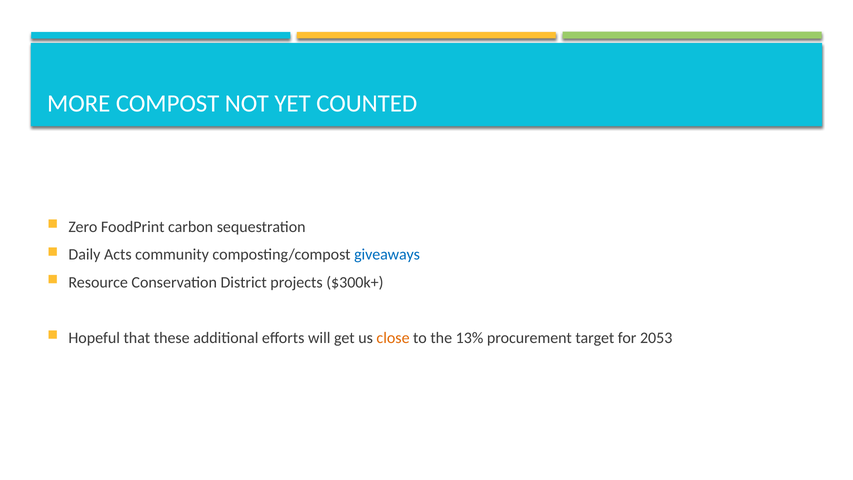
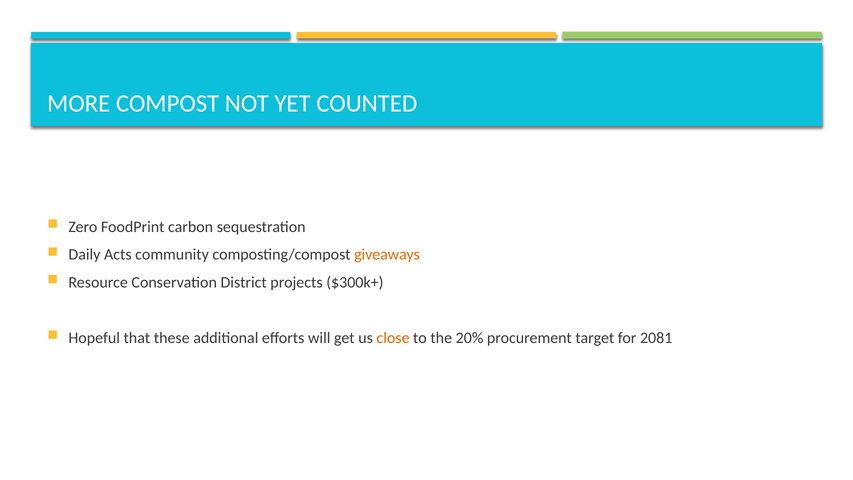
giveaways colour: blue -> orange
13%: 13% -> 20%
2053: 2053 -> 2081
